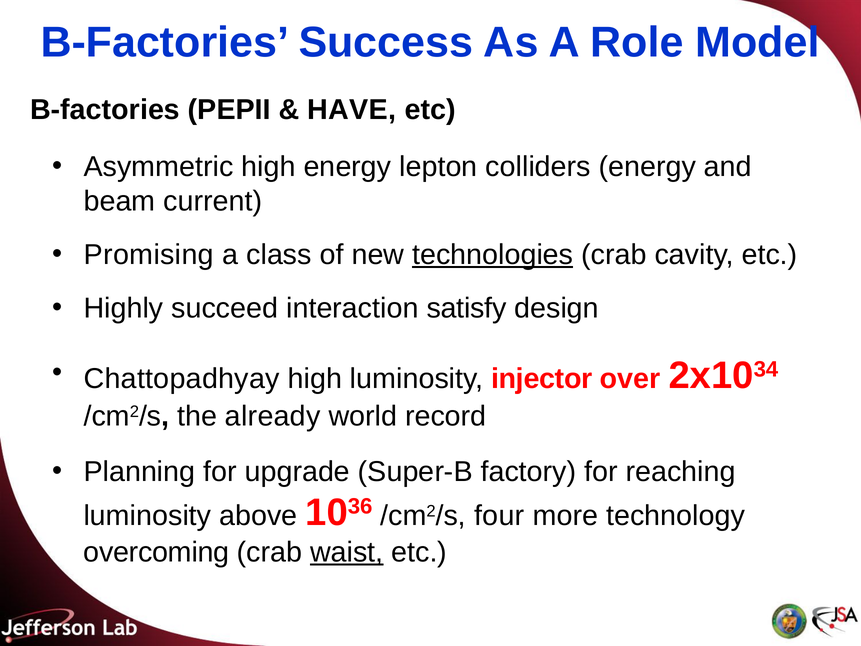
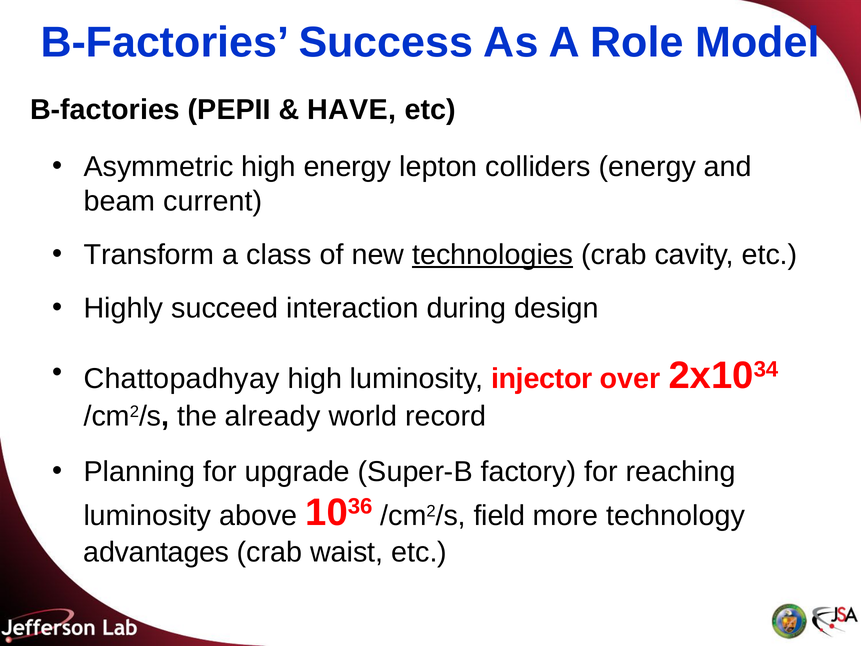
Promising: Promising -> Transform
satisfy: satisfy -> during
four: four -> field
overcoming: overcoming -> advantages
waist underline: present -> none
